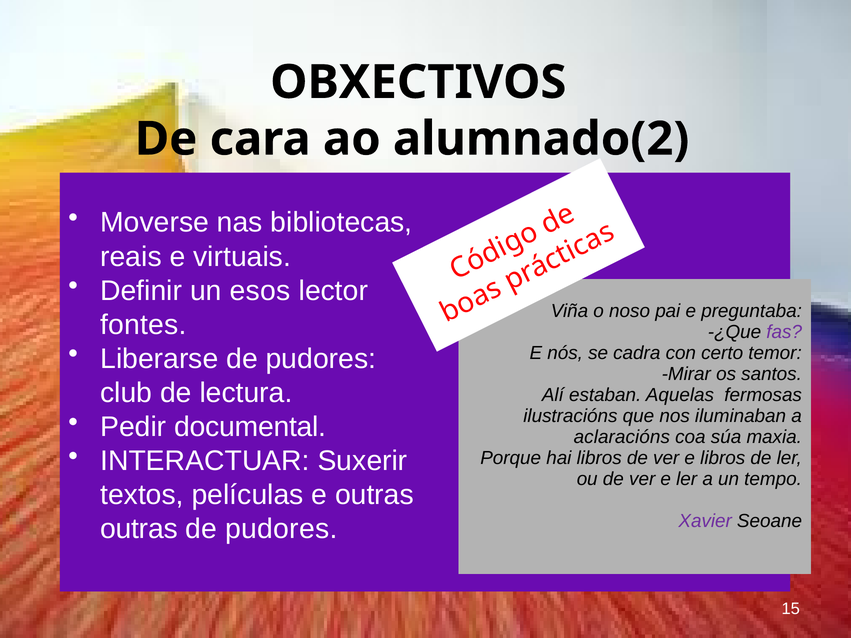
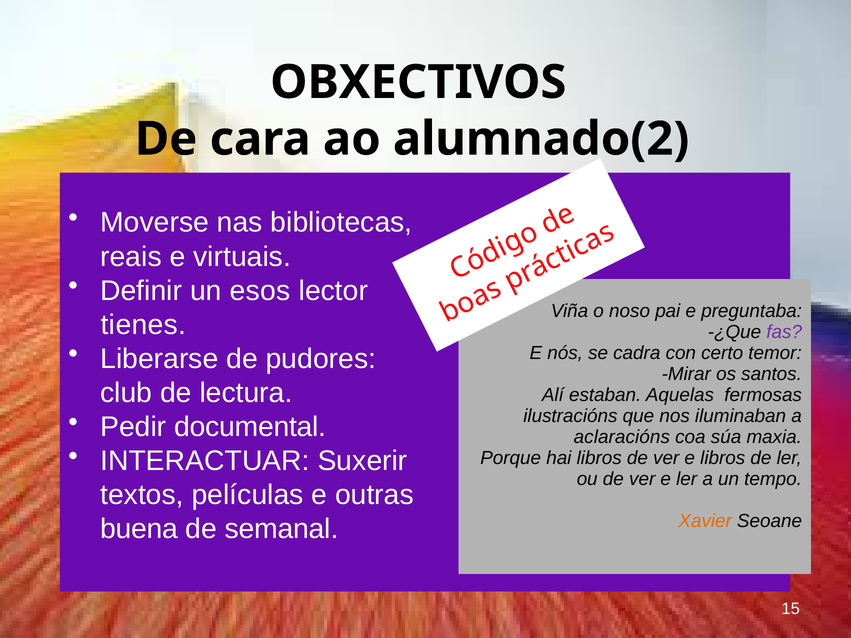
fontes: fontes -> tienes
Xavier colour: purple -> orange
outras at (139, 529): outras -> buena
pudores at (281, 529): pudores -> semanal
